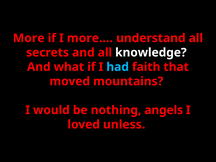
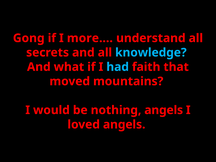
More: More -> Gong
knowledge colour: white -> light blue
loved unless: unless -> angels
